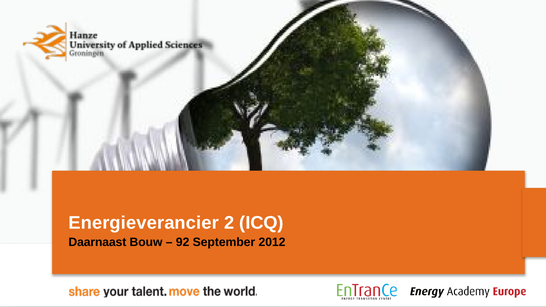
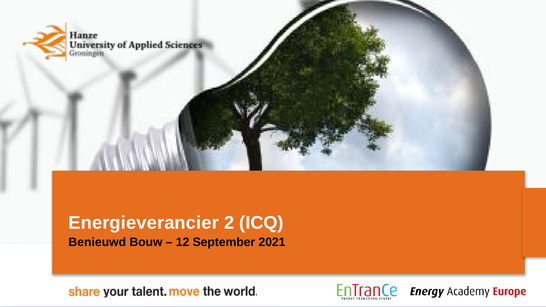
Daarnaast: Daarnaast -> Benieuwd
92: 92 -> 12
2012: 2012 -> 2021
